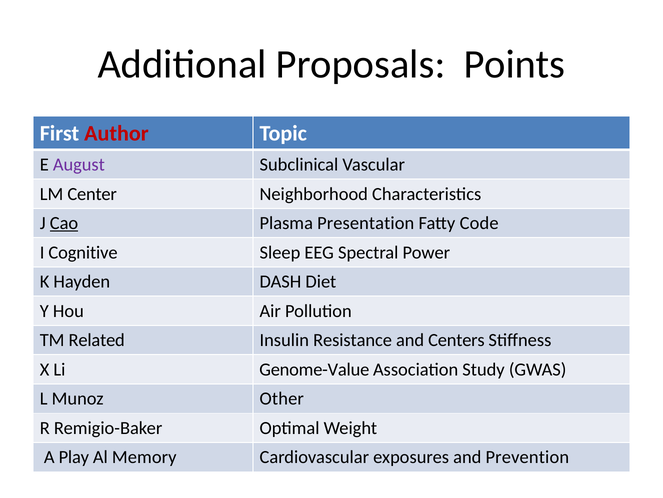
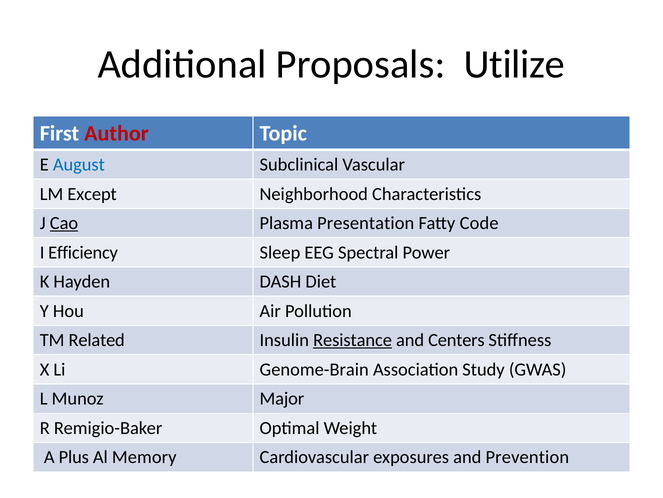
Points: Points -> Utilize
August colour: purple -> blue
Center: Center -> Except
Cognitive: Cognitive -> Efficiency
Resistance underline: none -> present
Genome-Value: Genome-Value -> Genome-Brain
Other: Other -> Major
Play: Play -> Plus
